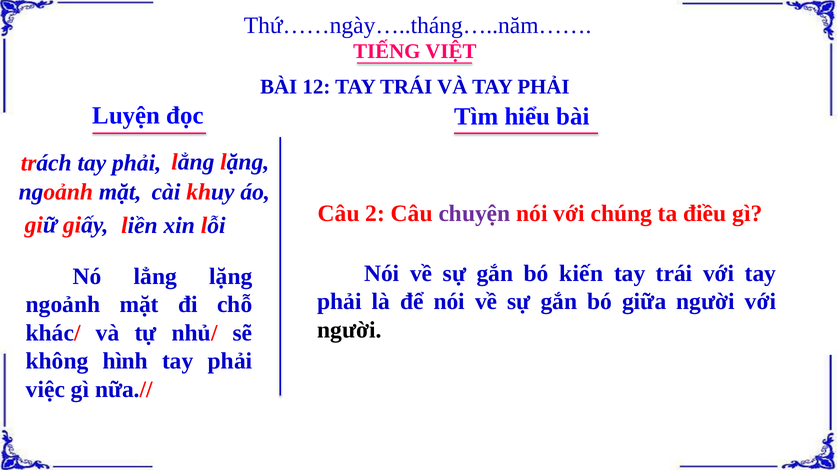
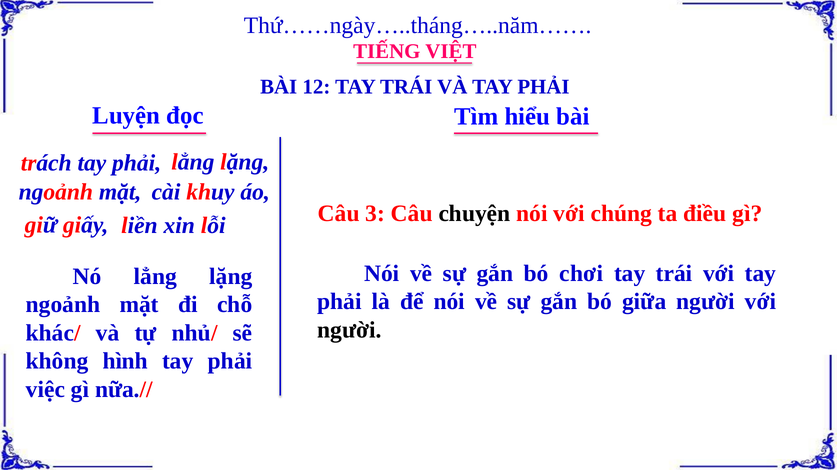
2: 2 -> 3
chuyện colour: purple -> black
kiến: kiến -> chơi
